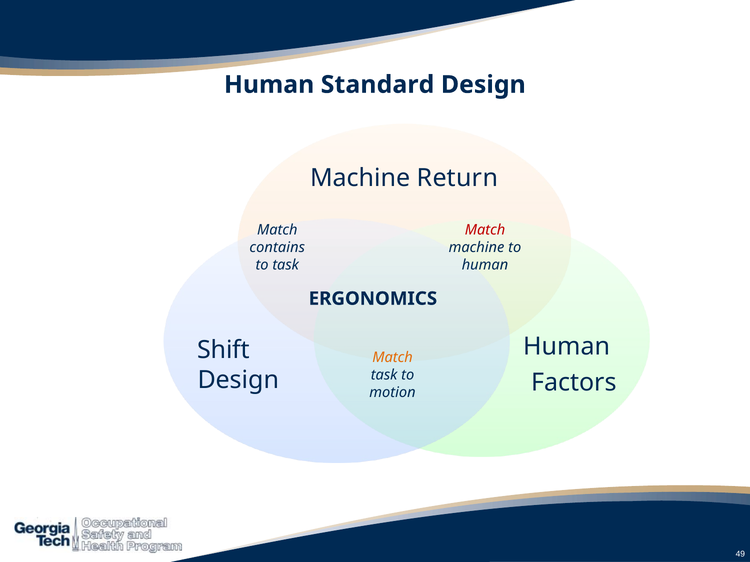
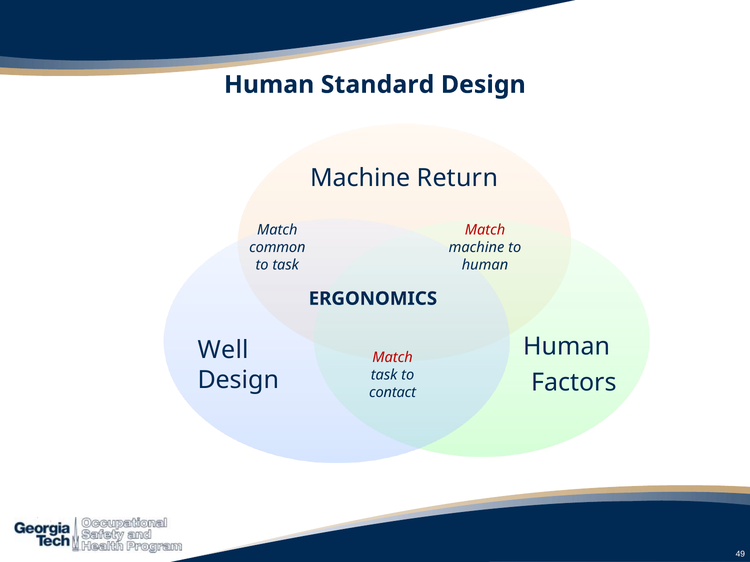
contains: contains -> common
Shift: Shift -> Well
Match at (393, 358) colour: orange -> red
motion: motion -> contact
